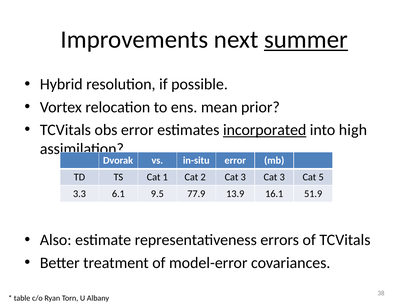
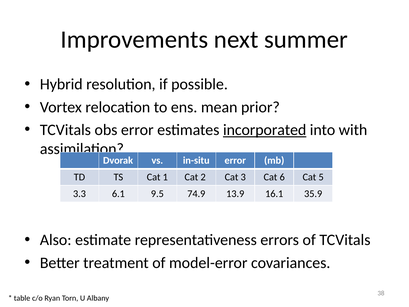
summer underline: present -> none
high: high -> with
3 Cat 3: 3 -> 6
77.9: 77.9 -> 74.9
51.9: 51.9 -> 35.9
